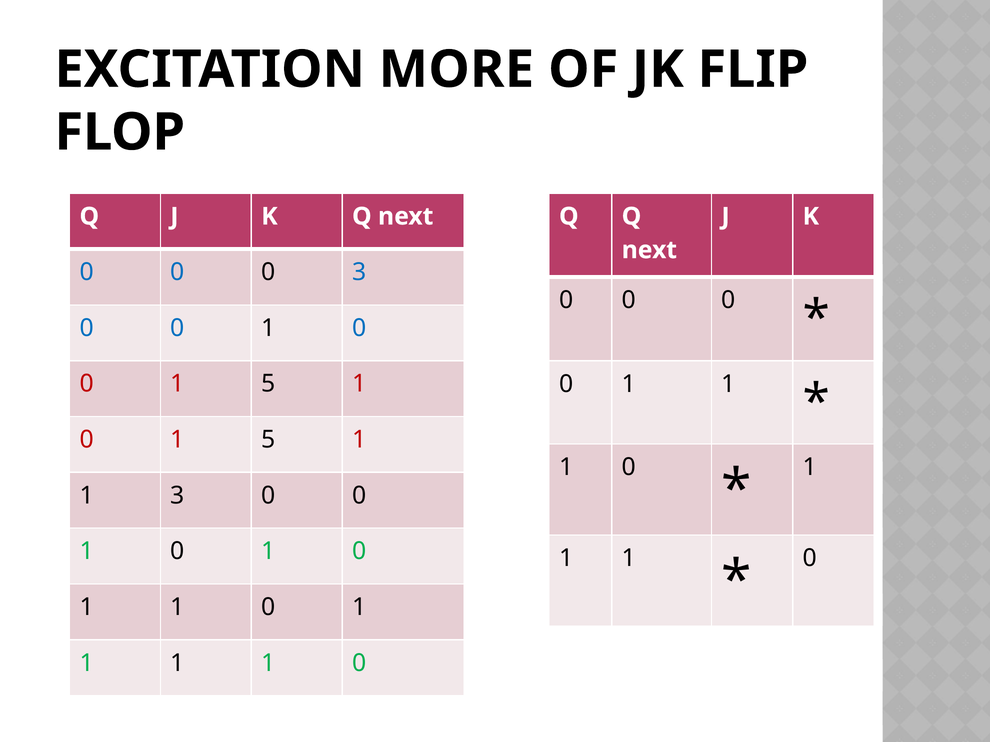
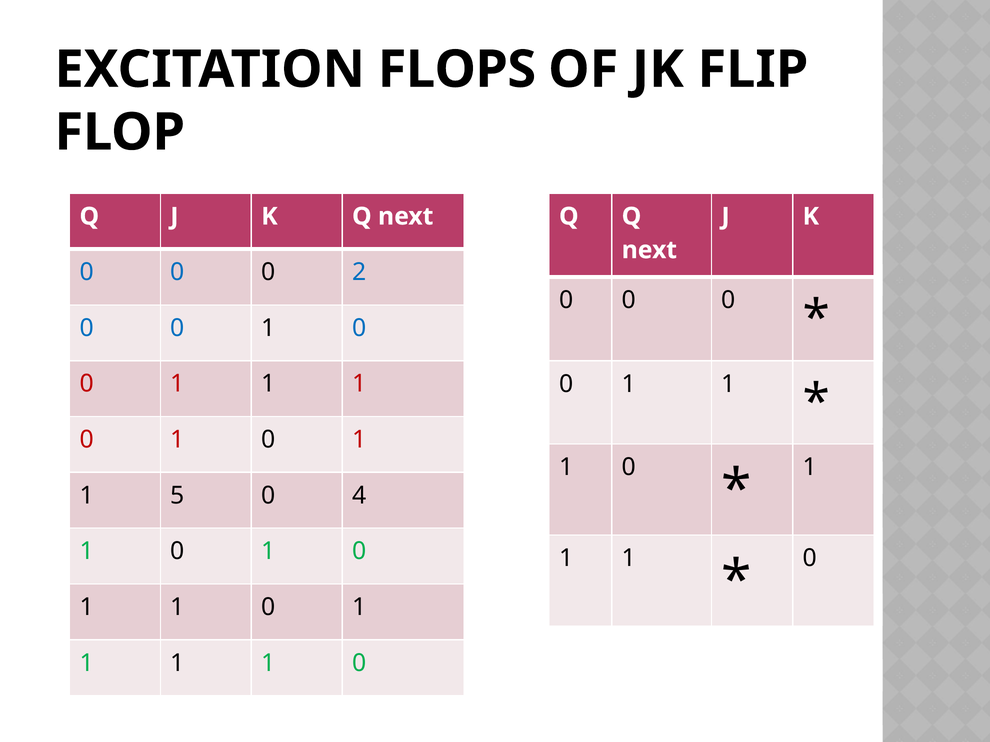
MORE: MORE -> FLOPS
0 3: 3 -> 2
5 at (268, 384): 5 -> 1
5 at (268, 440): 5 -> 0
1 3: 3 -> 5
0 at (359, 496): 0 -> 4
